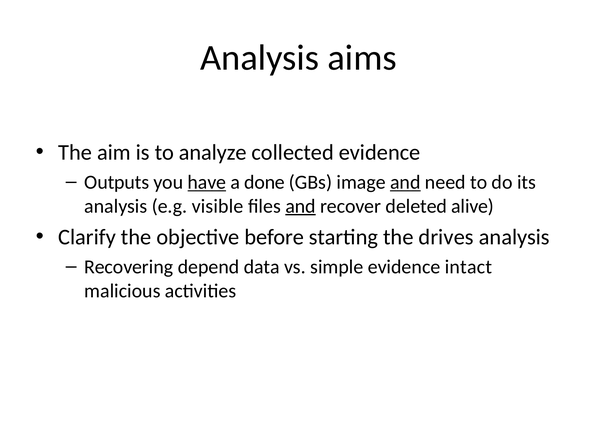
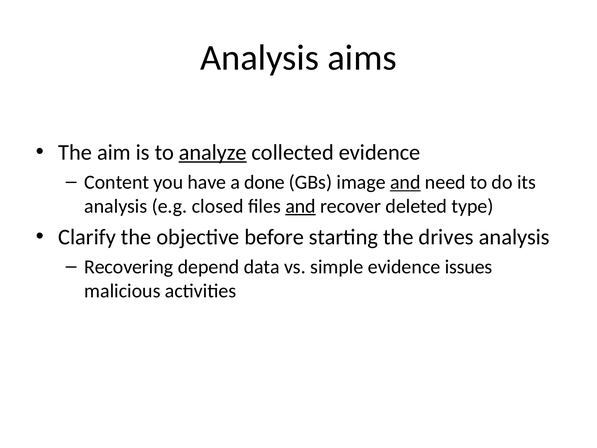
analyze underline: none -> present
Outputs: Outputs -> Content
have underline: present -> none
visible: visible -> closed
alive: alive -> type
intact: intact -> issues
